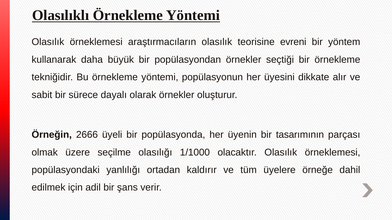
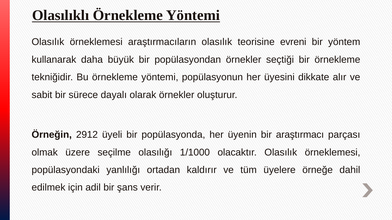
2666: 2666 -> 2912
tasarımının: tasarımının -> araştırmacı
